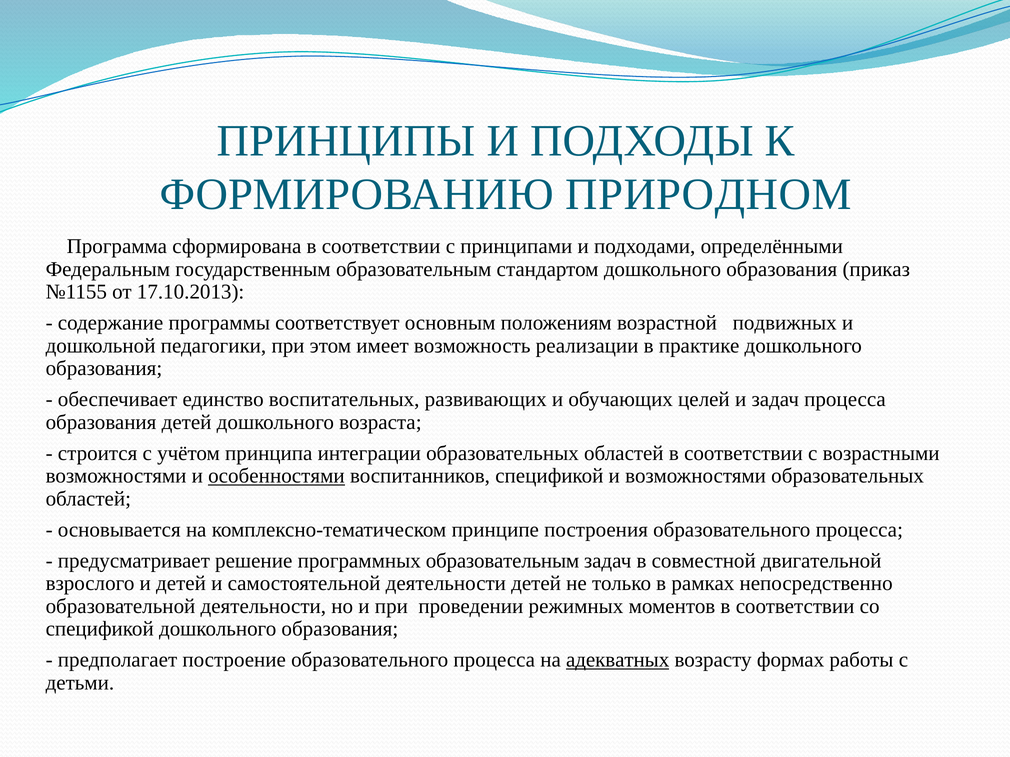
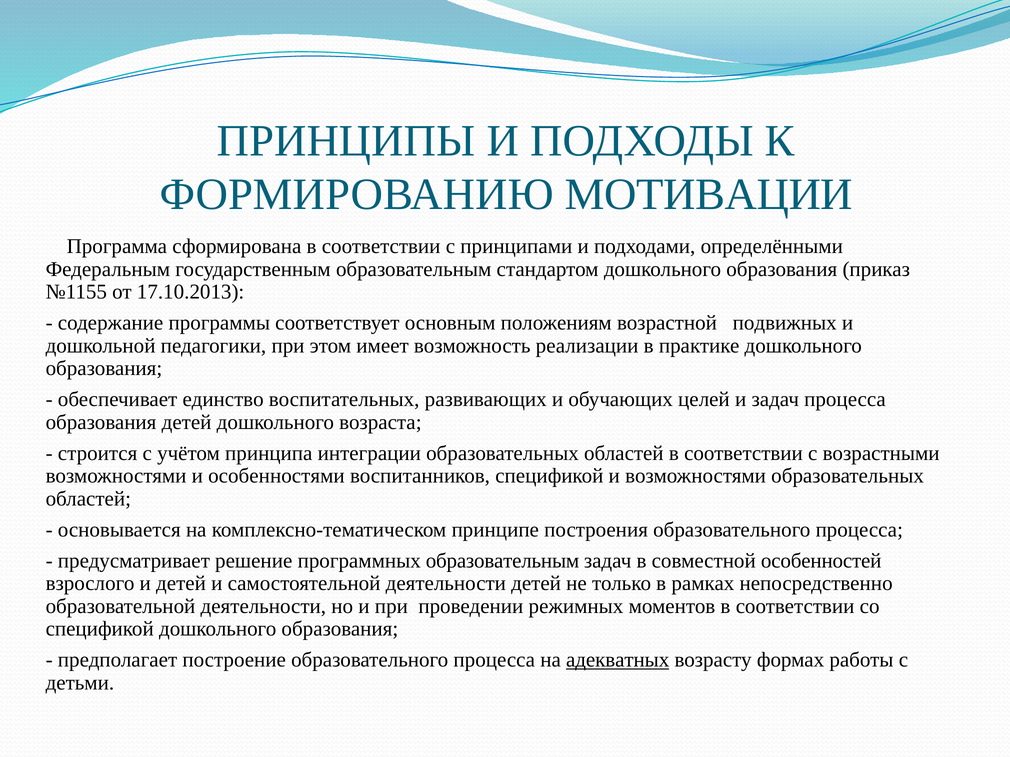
ПРИРОДНОМ: ПРИРОДНОМ -> МОТИВАЦИИ
особенностями underline: present -> none
двигательной: двигательной -> особенностей
